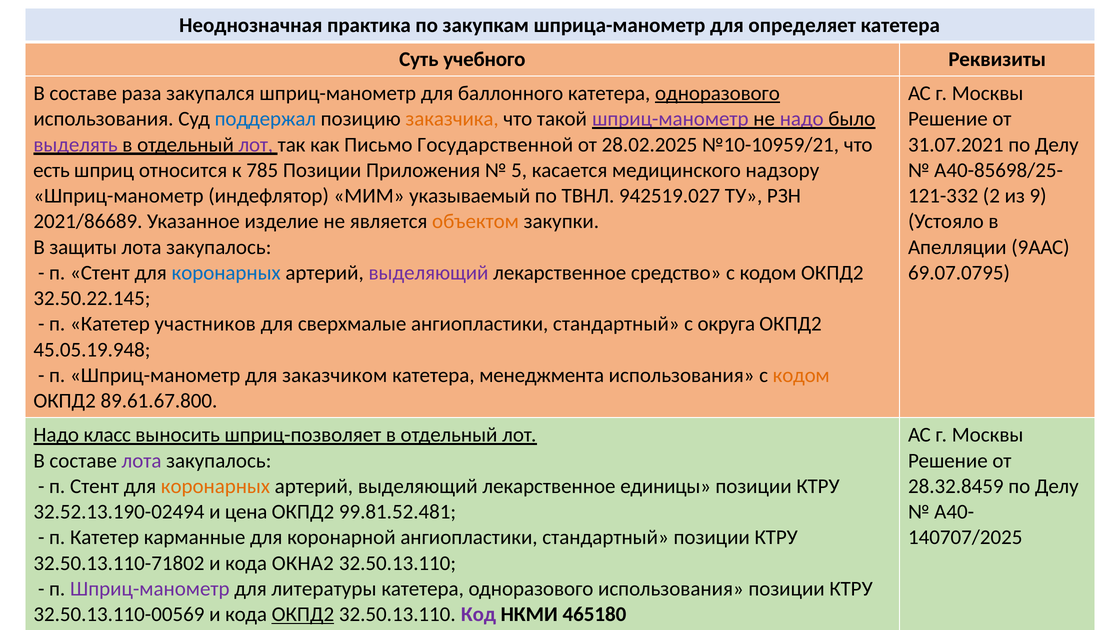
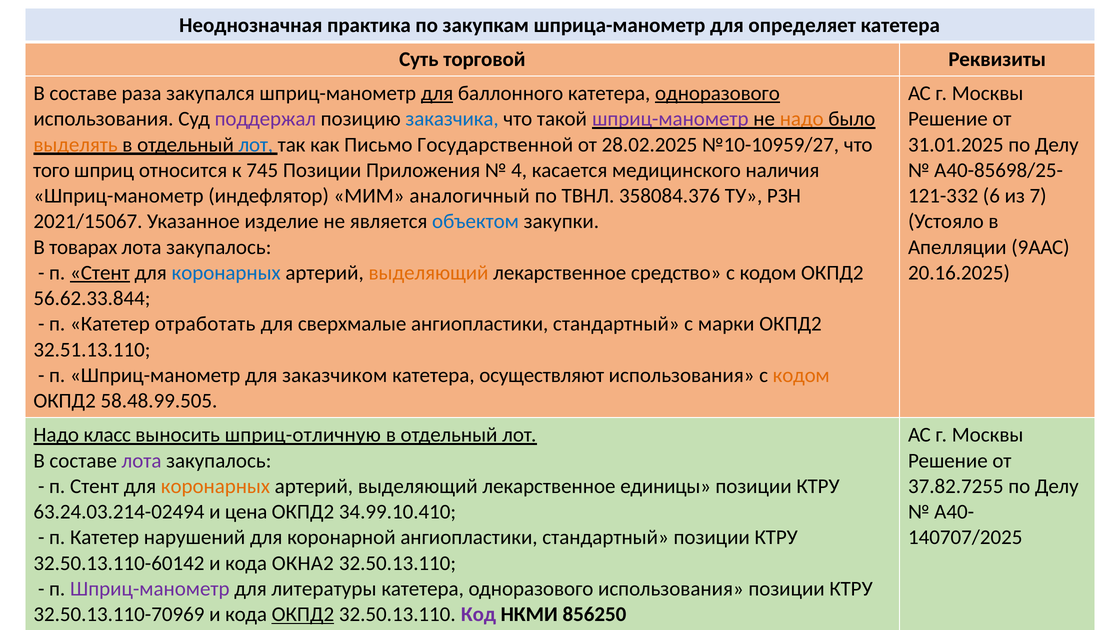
учебного: учебного -> торговой
для at (437, 93) underline: none -> present
поддержал colour: blue -> purple
заказчика colour: orange -> blue
надо at (802, 119) colour: purple -> orange
выделять colour: purple -> orange
лот at (256, 145) colour: purple -> blue
№10-10959/21: №10-10959/21 -> №10-10959/27
31.07.2021: 31.07.2021 -> 31.01.2025
есть: есть -> того
785: 785 -> 745
5: 5 -> 4
надзору: надзору -> наличия
указываемый: указываемый -> аналогичный
942519.027: 942519.027 -> 358084.376
2: 2 -> 6
9: 9 -> 7
2021/86689: 2021/86689 -> 2021/15067
объектом colour: orange -> blue
защиты: защиты -> товарах
Стент at (100, 273) underline: none -> present
выделяющий at (429, 273) colour: purple -> orange
69.07.0795: 69.07.0795 -> 20.16.2025
32.50.22.145: 32.50.22.145 -> 56.62.33.844
участников: участников -> отработать
округа: округа -> марки
45.05.19.948: 45.05.19.948 -> 32.51.13.110
менеджмента: менеджмента -> осуществляют
89.61.67.800: 89.61.67.800 -> 58.48.99.505
шприц-позволяет: шприц-позволяет -> шприц-отличную
28.32.8459: 28.32.8459 -> 37.82.7255
32.52.13.190-02494: 32.52.13.190-02494 -> 63.24.03.214-02494
99.81.52.481: 99.81.52.481 -> 34.99.10.410
карманные: карманные -> нарушений
32.50.13.110-71802: 32.50.13.110-71802 -> 32.50.13.110-60142
32.50.13.110-00569: 32.50.13.110-00569 -> 32.50.13.110-70969
465180: 465180 -> 856250
